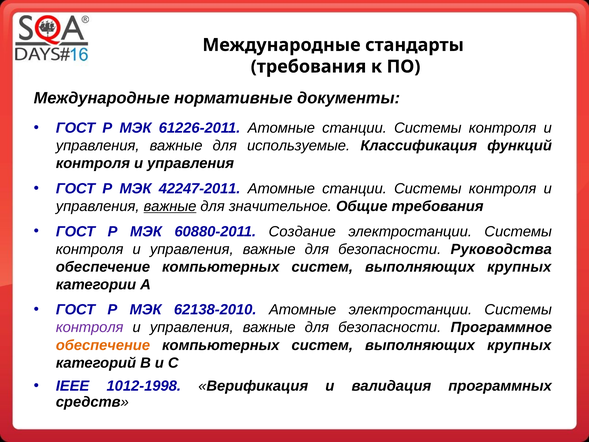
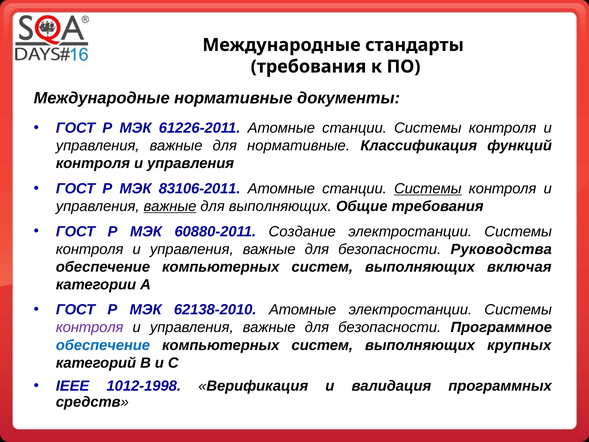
для используемые: используемые -> нормативные
42247-2011: 42247-2011 -> 83106-2011
Системы at (428, 189) underline: none -> present
для значительное: значительное -> выполняющих
крупных at (519, 267): крупных -> включая
обеспечение at (103, 345) colour: orange -> blue
